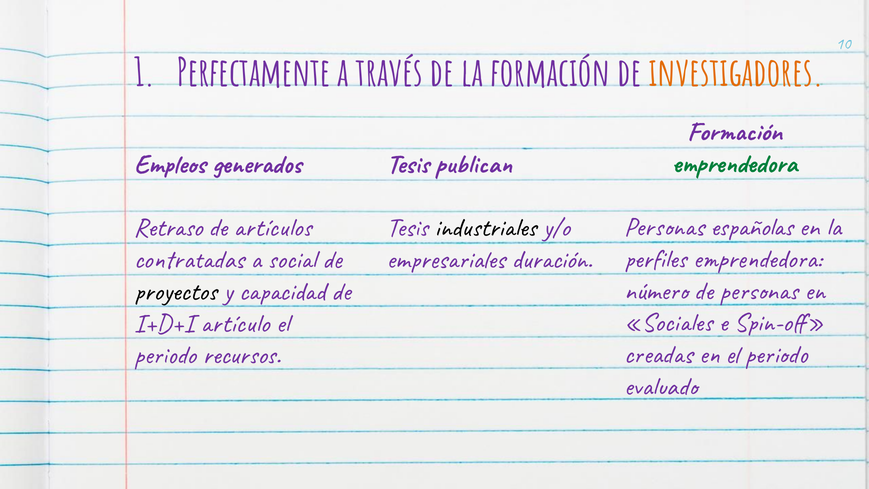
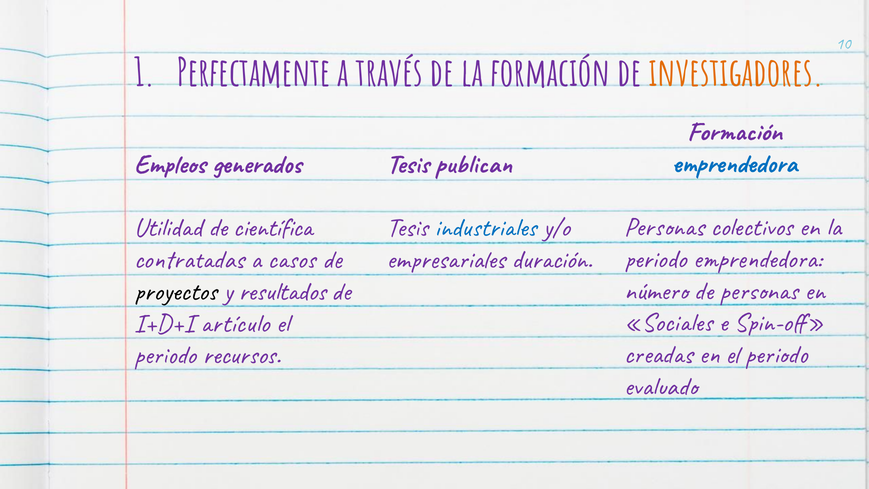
emprendedora at (735, 163) colour: green -> blue
españolas: españolas -> colectivos
Retraso: Retraso -> Utilidad
artículos: artículos -> científica
industriales colour: black -> blue
perfiles at (655, 259): perfiles -> periodo
social: social -> casos
capacidad: capacidad -> resultados
